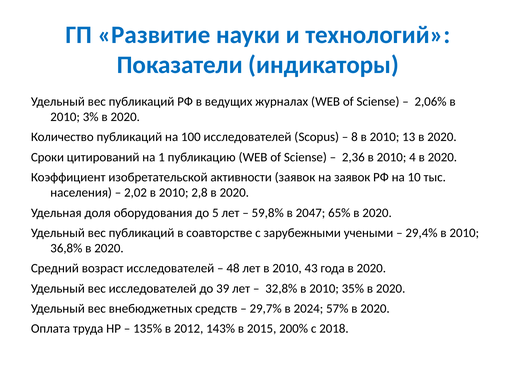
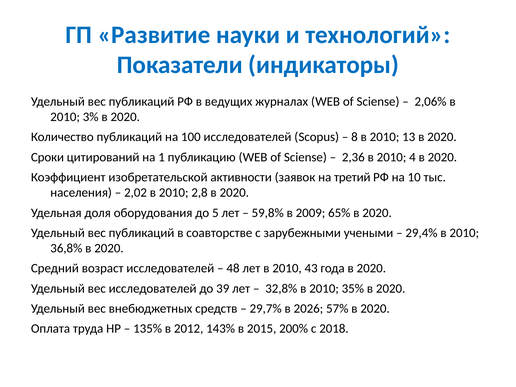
на заявок: заявок -> третий
2047: 2047 -> 2009
2024: 2024 -> 2026
